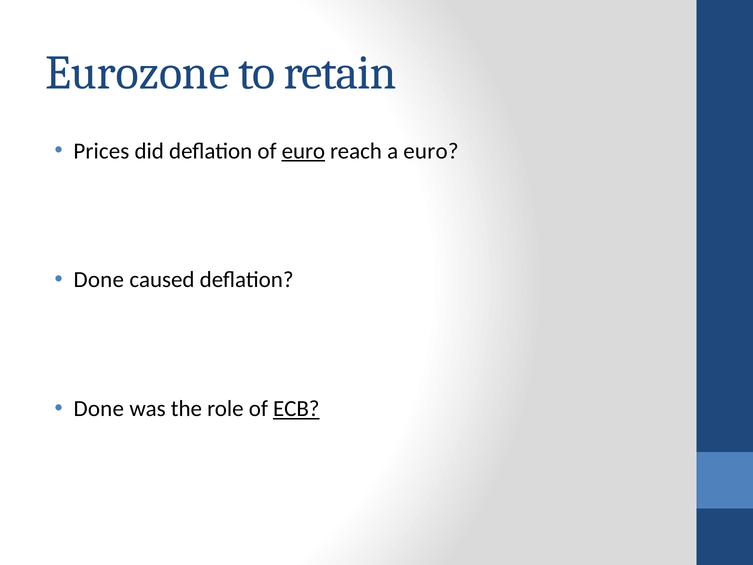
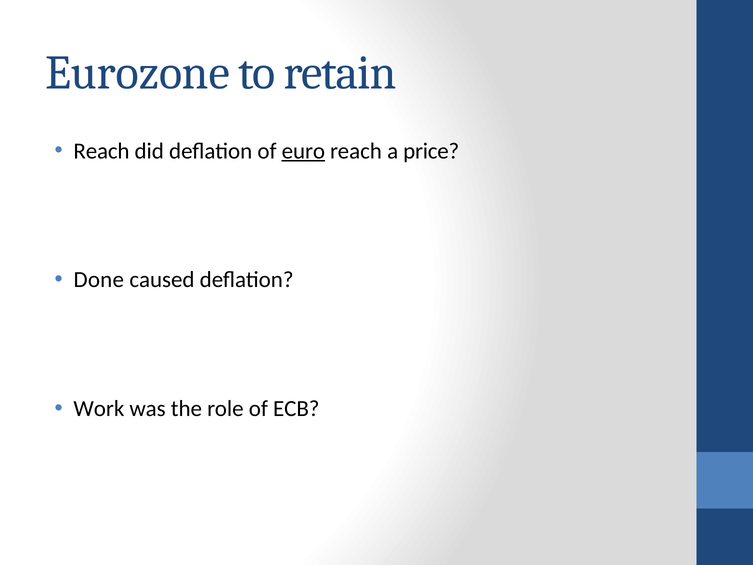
Prices at (101, 151): Prices -> Reach
a euro: euro -> price
Done at (99, 409): Done -> Work
ECB underline: present -> none
